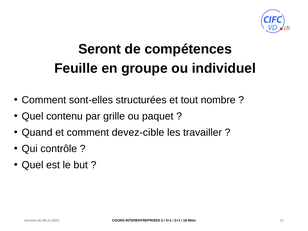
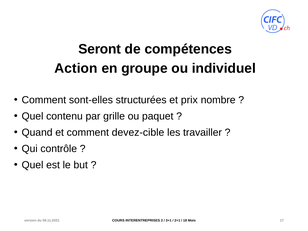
Feuille: Feuille -> Action
tout: tout -> prix
